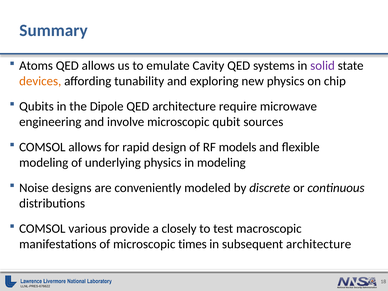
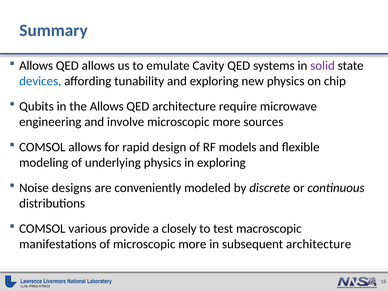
Atoms at (36, 66): Atoms -> Allows
devices colour: orange -> blue
the Dipole: Dipole -> Allows
involve microscopic qubit: qubit -> more
in modeling: modeling -> exploring
of microscopic times: times -> more
